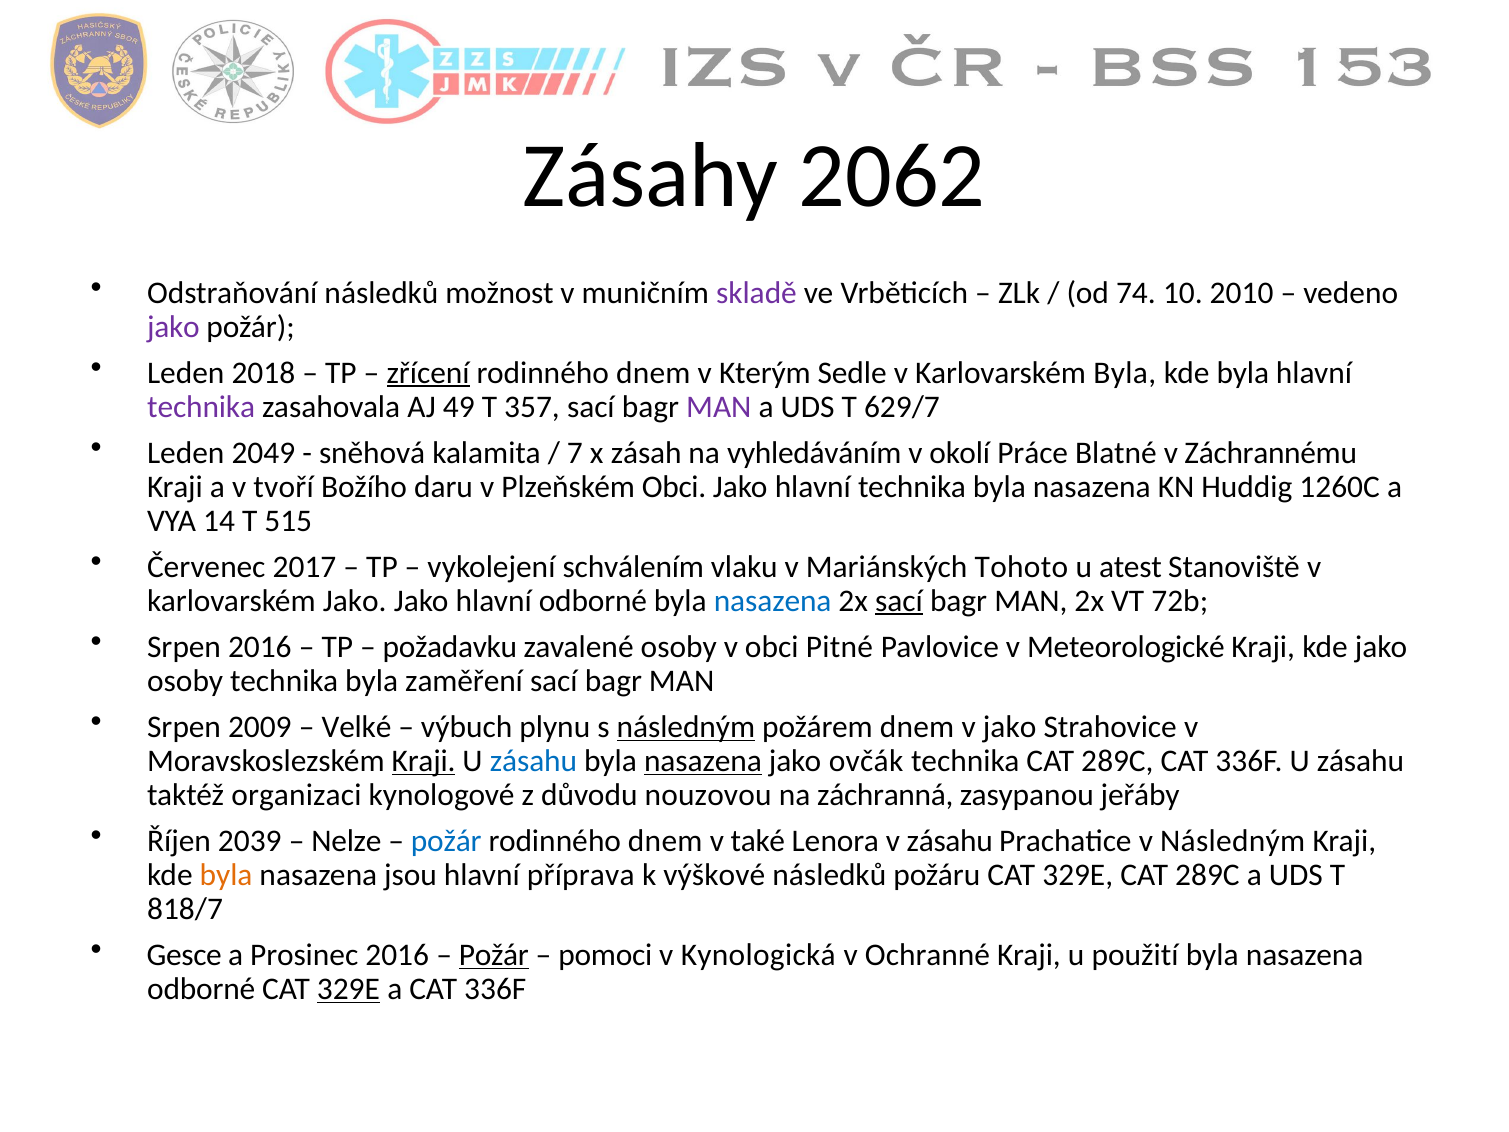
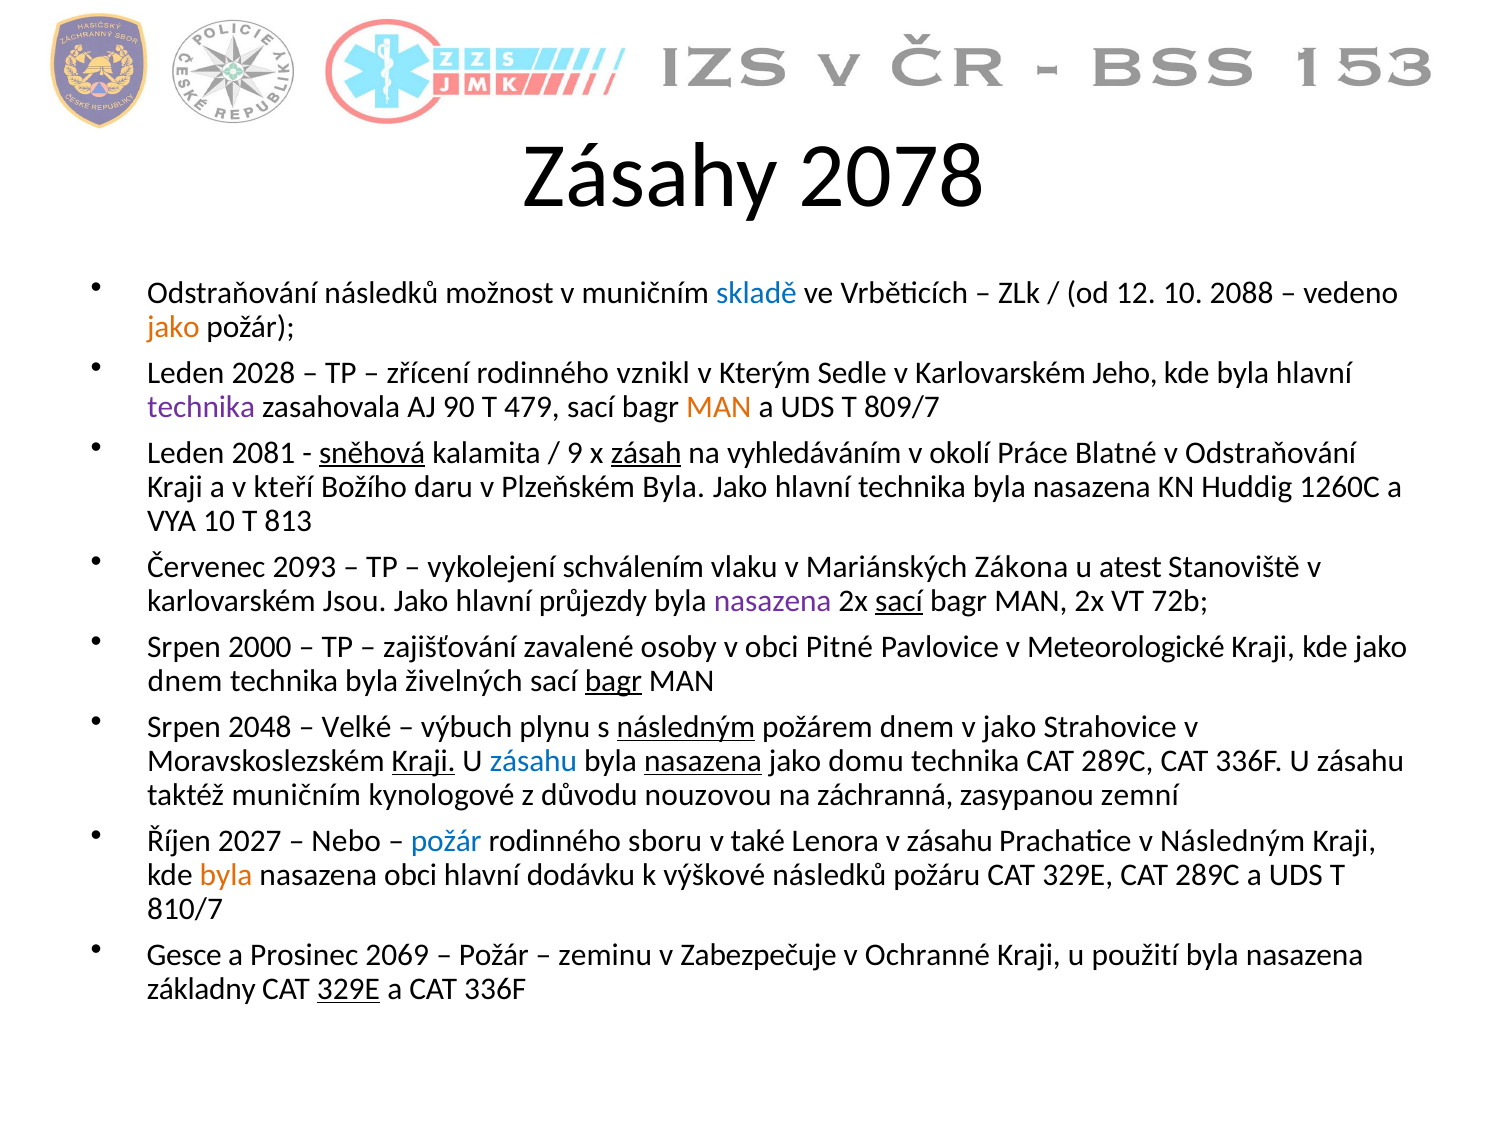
2062: 2062 -> 2078
skladě colour: purple -> blue
74: 74 -> 12
2010: 2010 -> 2088
jako at (173, 327) colour: purple -> orange
2018: 2018 -> 2028
zřícení underline: present -> none
dnem at (653, 373): dnem -> vznikl
Karlovarském Byla: Byla -> Jeho
49: 49 -> 90
357: 357 -> 479
MAN at (719, 407) colour: purple -> orange
629/7: 629/7 -> 809/7
2049: 2049 -> 2081
sněhová underline: none -> present
7: 7 -> 9
zásah underline: none -> present
v Záchrannému: Záchrannému -> Odstraňování
tvoří: tvoří -> kteří
Plzeňském Obci: Obci -> Byla
VYA 14: 14 -> 10
515: 515 -> 813
2017: 2017 -> 2093
Tohoto: Tohoto -> Zákona
karlovarském Jako: Jako -> Jsou
hlavní odborné: odborné -> průjezdy
nasazena at (773, 601) colour: blue -> purple
Srpen 2016: 2016 -> 2000
požadavku: požadavku -> zajišťování
osoby at (185, 681): osoby -> dnem
zaměření: zaměření -> živelných
bagr at (613, 681) underline: none -> present
2009: 2009 -> 2048
ovčák: ovčák -> domu
taktéž organizaci: organizaci -> muničním
jeřáby: jeřáby -> zemní
2039: 2039 -> 2027
Nelze: Nelze -> Nebo
dnem at (665, 841): dnem -> sboru
nasazena jsou: jsou -> obci
příprava: příprava -> dodávku
818/7: 818/7 -> 810/7
Prosinec 2016: 2016 -> 2069
Požár at (494, 955) underline: present -> none
pomoci: pomoci -> zeminu
Kynologická: Kynologická -> Zabezpečuje
odborné at (201, 989): odborné -> základny
